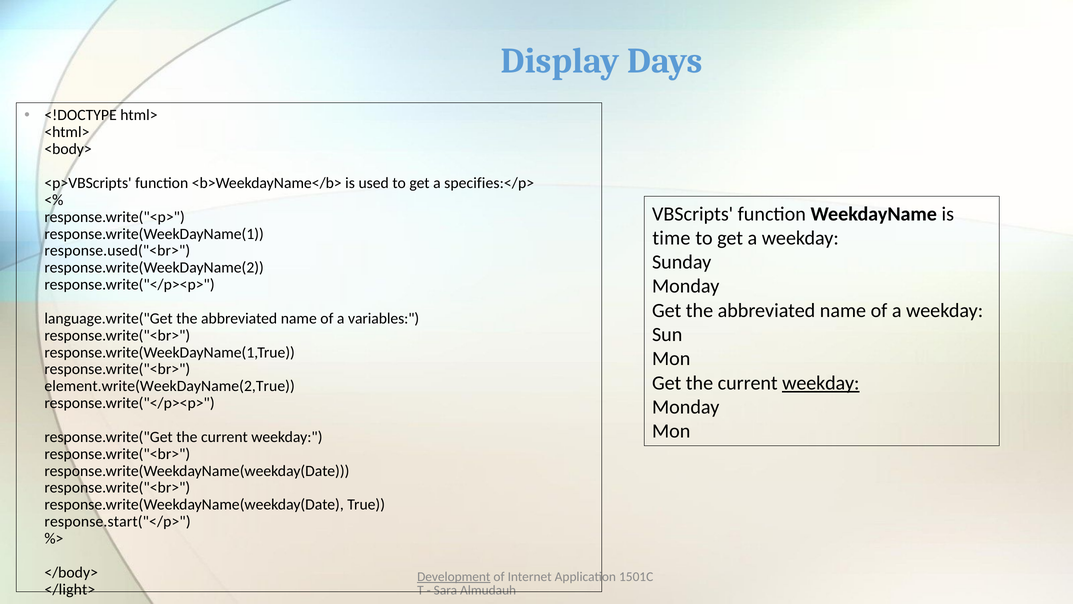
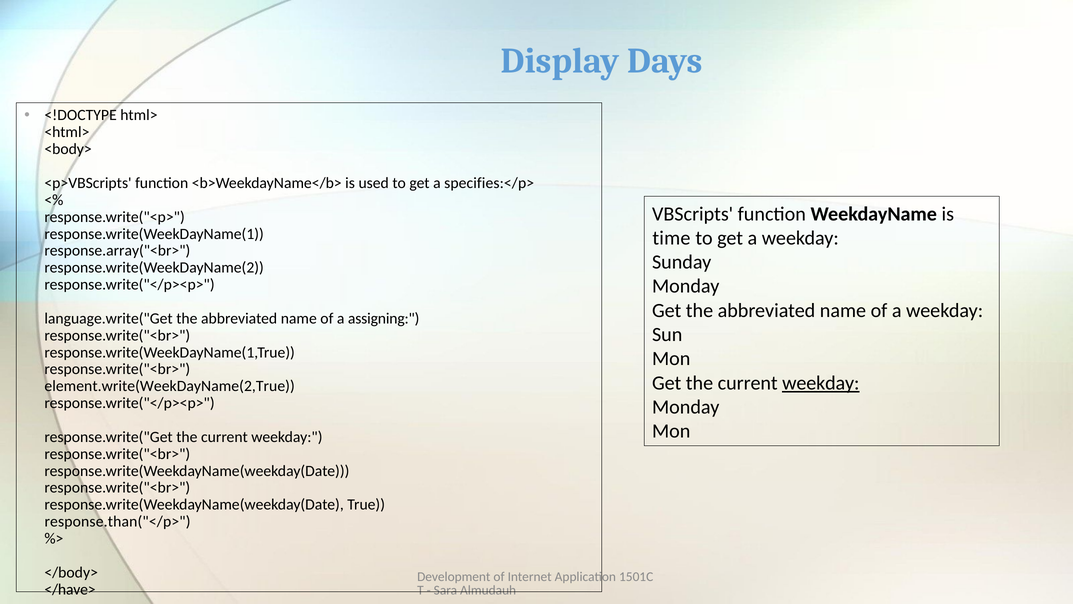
response.used("<br>: response.used("<br> -> response.array("<br>
variables: variables -> assigning
response.start("</p>: response.start("</p> -> response.than("</p>
Development underline: present -> none
</light>: </light> -> </have>
